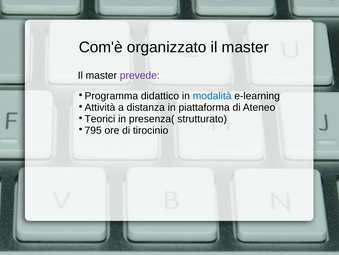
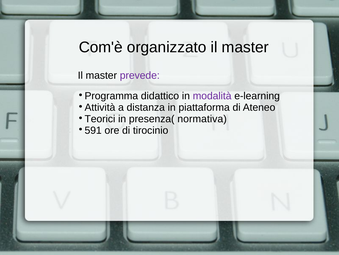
modalità colour: blue -> purple
strutturato: strutturato -> normativa
795: 795 -> 591
